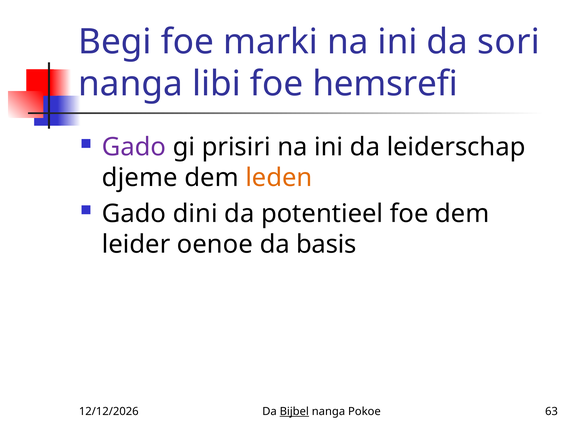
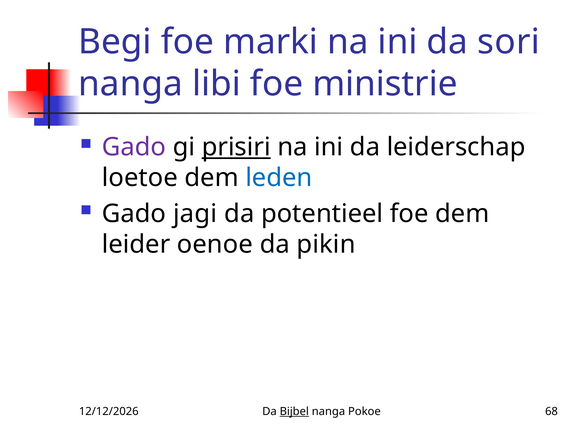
hemsrefi: hemsrefi -> ministrie
prisiri underline: none -> present
djeme: djeme -> loetoe
leden colour: orange -> blue
dini: dini -> jagi
basis: basis -> pikin
63: 63 -> 68
